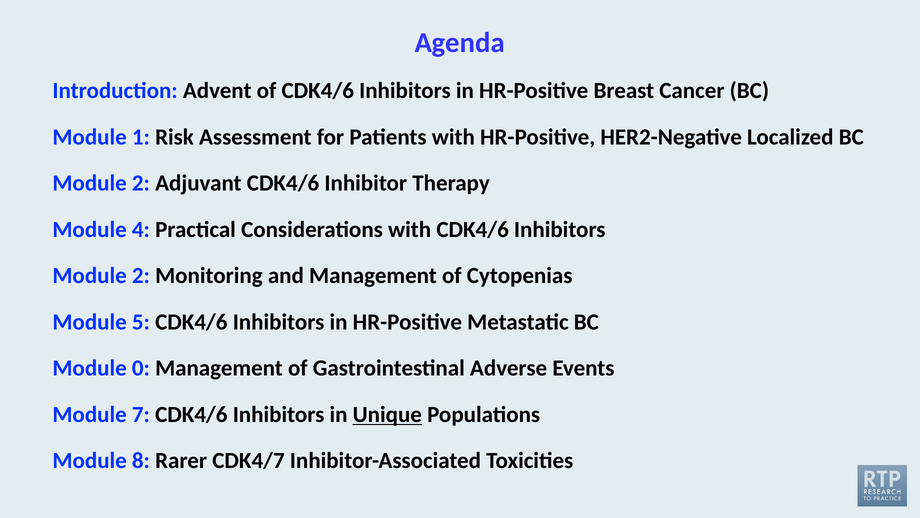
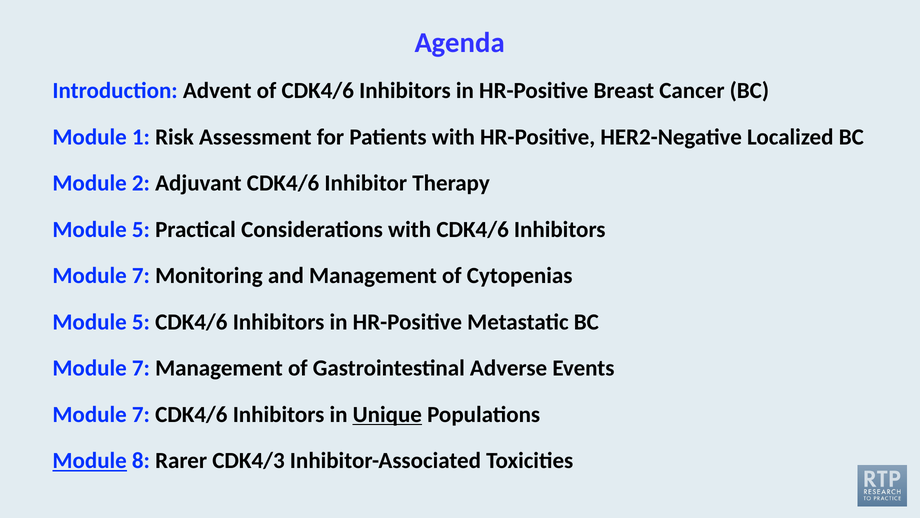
4 at (141, 229): 4 -> 5
2 at (141, 276): 2 -> 7
0 at (141, 368): 0 -> 7
Module at (90, 460) underline: none -> present
CDK4/7: CDK4/7 -> CDK4/3
